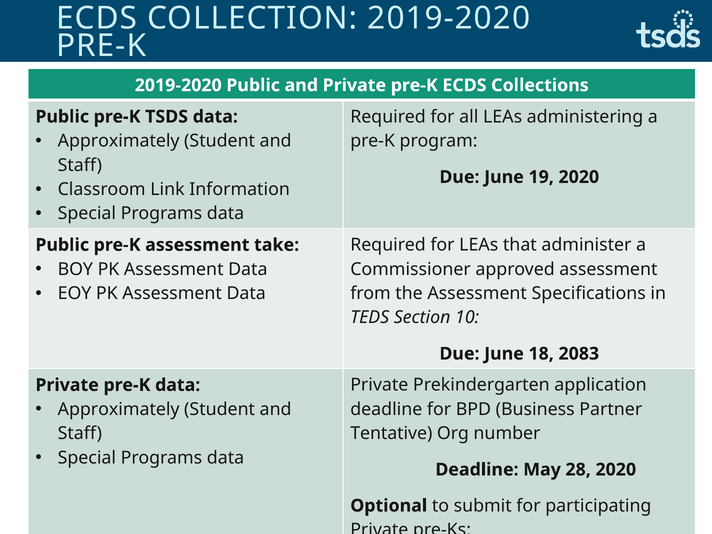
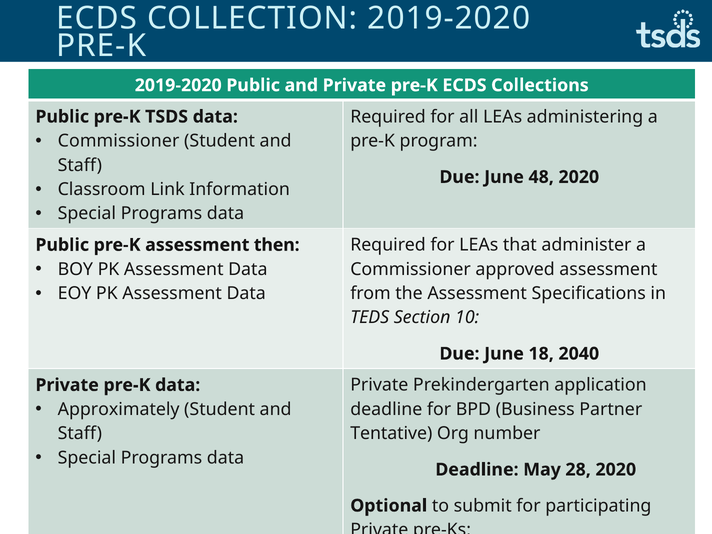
Approximately at (119, 141): Approximately -> Commissioner
19: 19 -> 48
take: take -> then
2083: 2083 -> 2040
